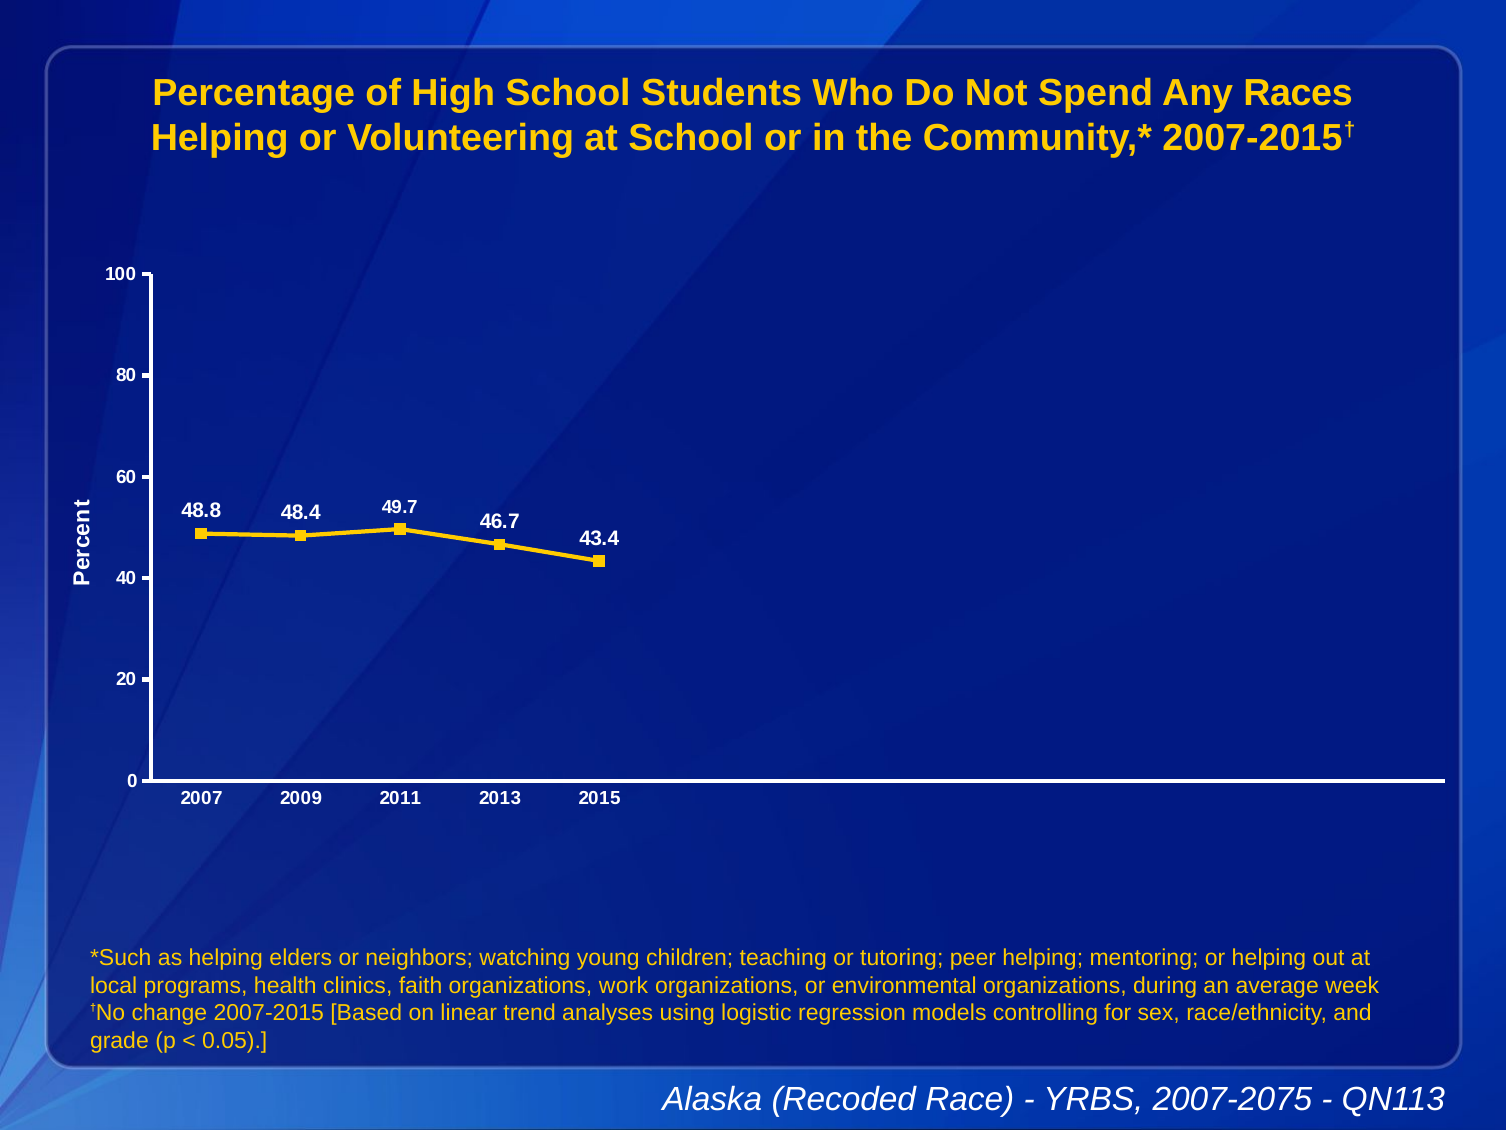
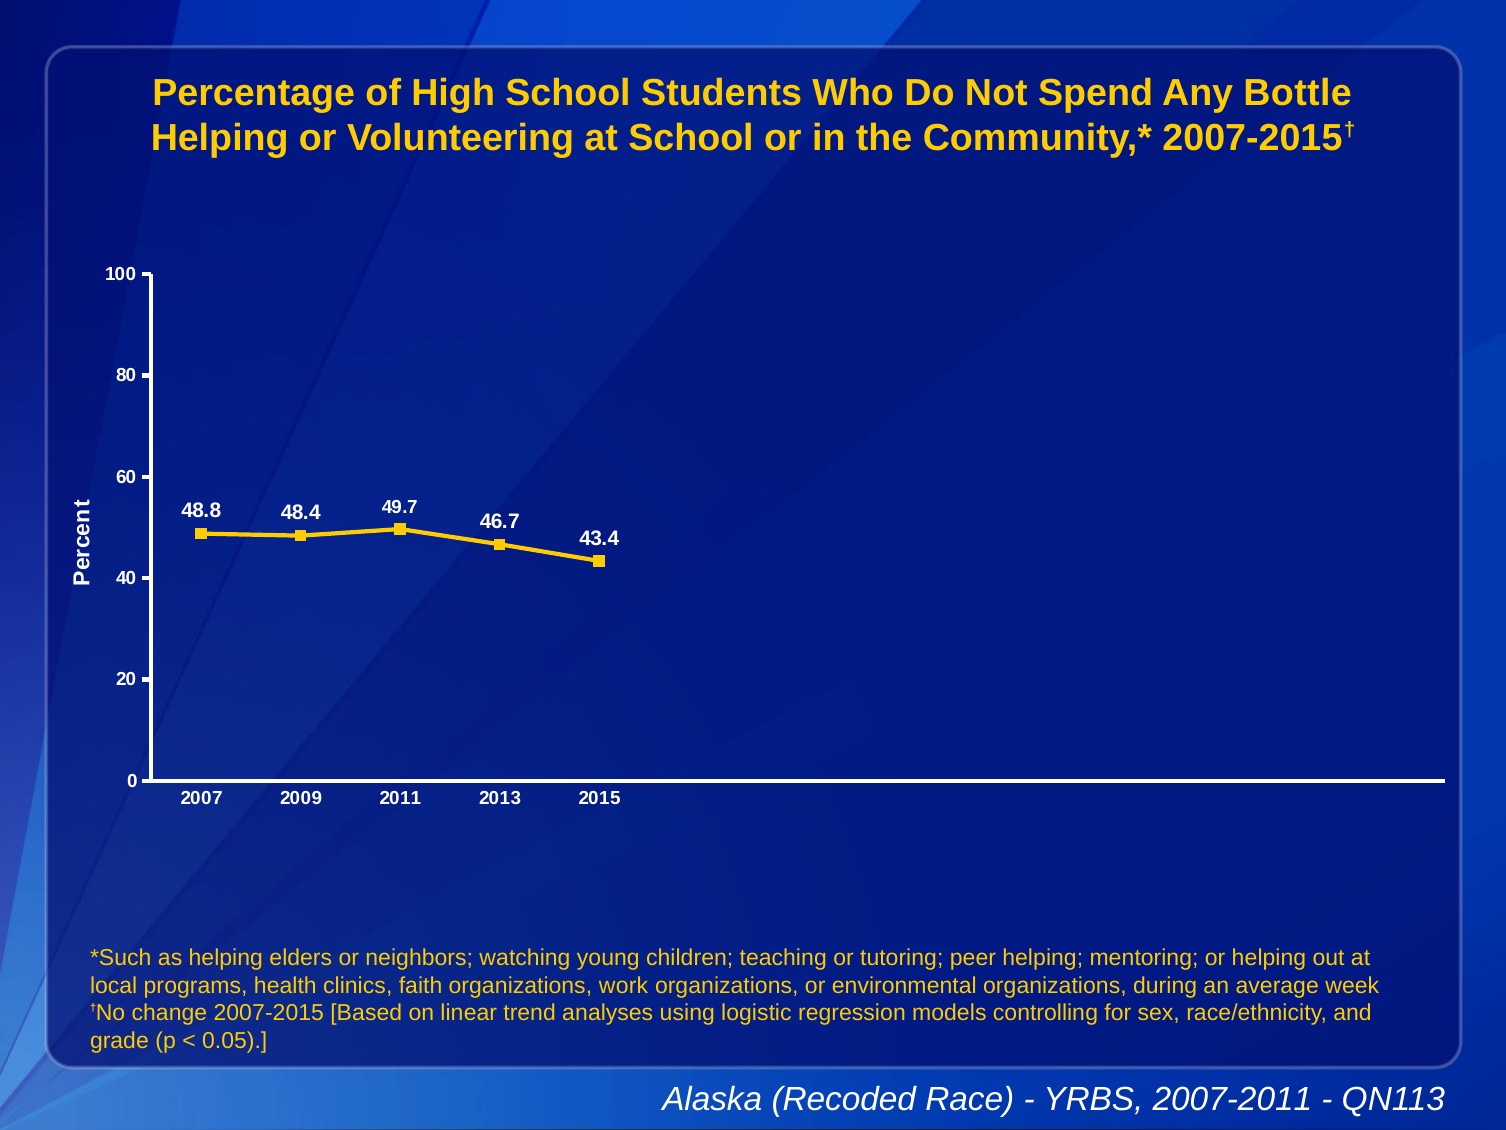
Races: Races -> Bottle
2007-2075: 2007-2075 -> 2007-2011
